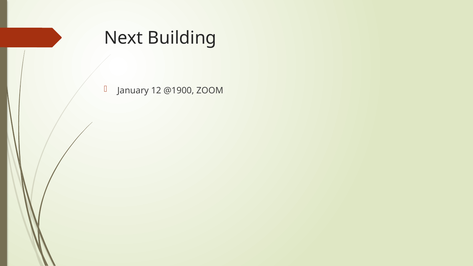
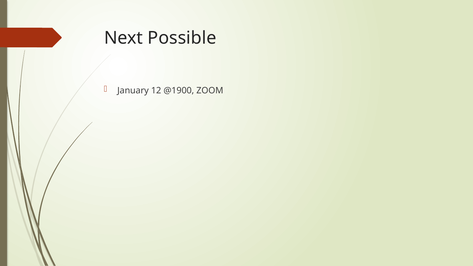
Building: Building -> Possible
